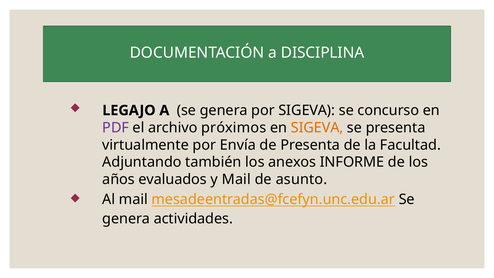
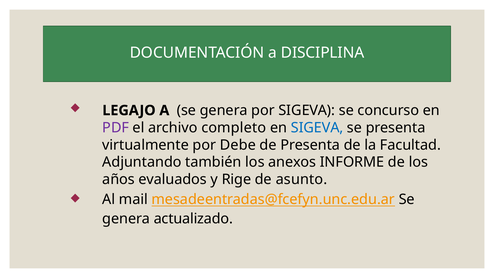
próximos: próximos -> completo
SIGEVA at (317, 128) colour: orange -> blue
Envía: Envía -> Debe
y Mail: Mail -> Rige
actividades: actividades -> actualizado
